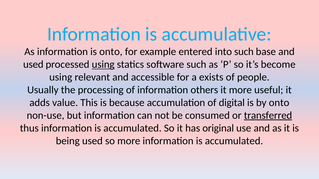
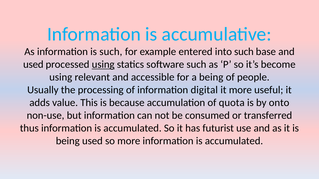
is onto: onto -> such
a exists: exists -> being
others: others -> digital
digital: digital -> quota
transferred underline: present -> none
original: original -> futurist
